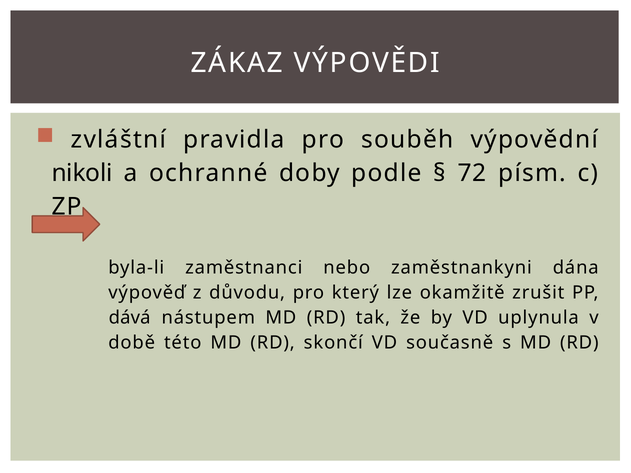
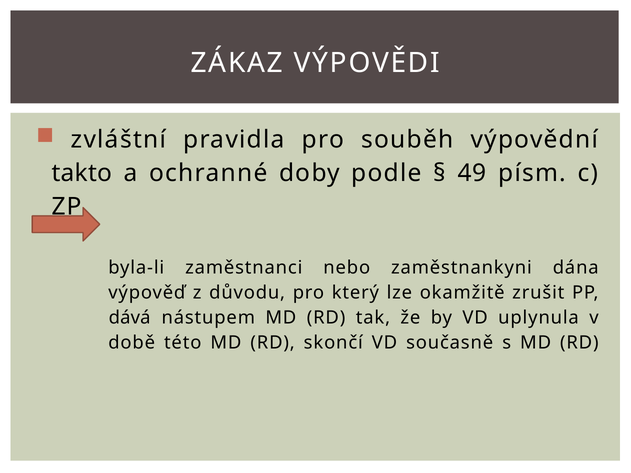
nikoli: nikoli -> takto
72: 72 -> 49
